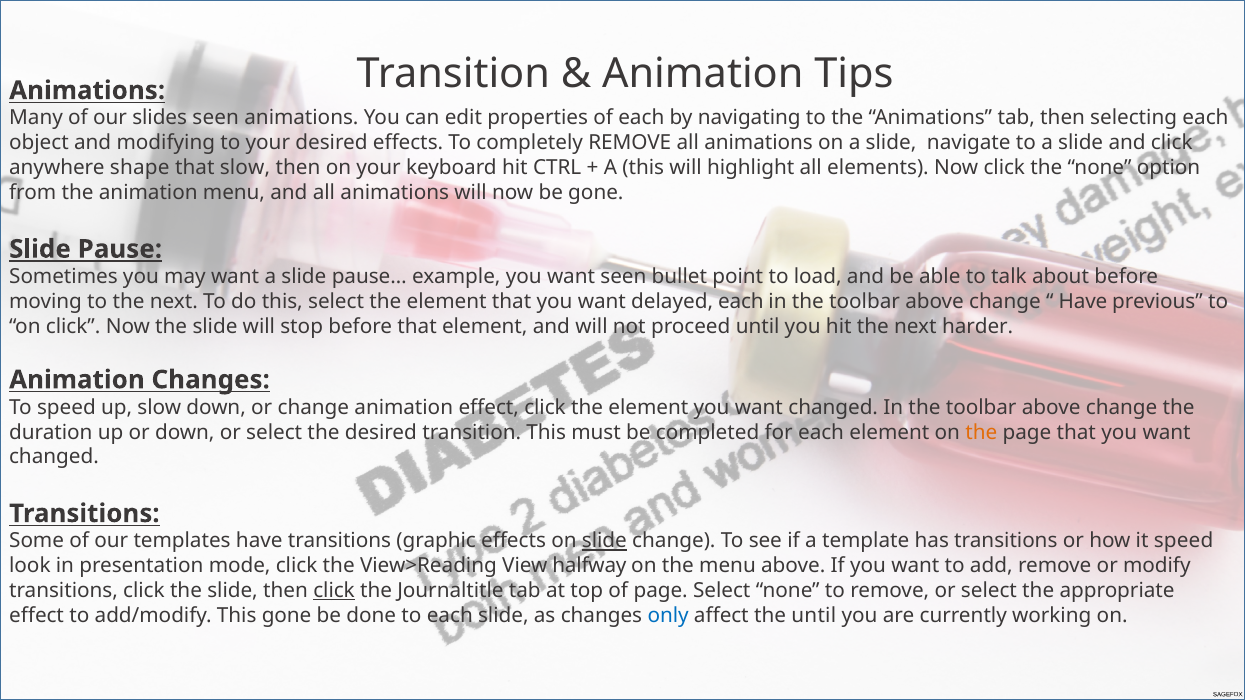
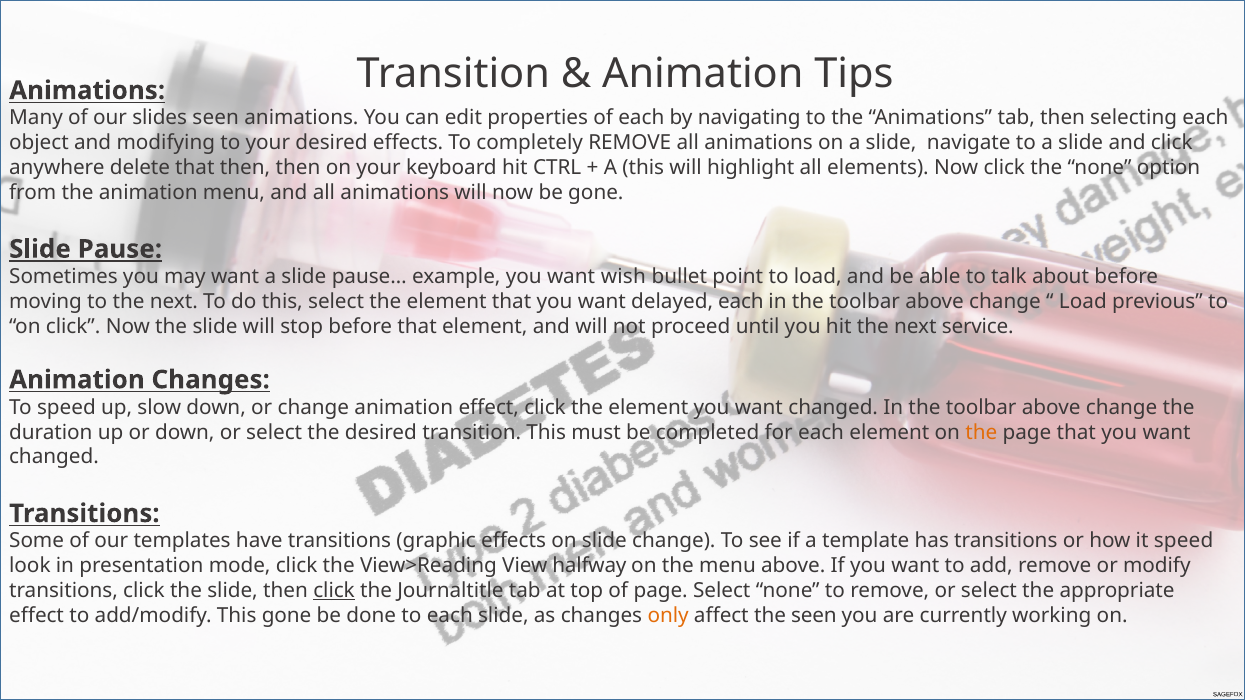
shape: shape -> delete
that slow: slow -> then
want seen: seen -> wish
Have at (1083, 302): Have -> Load
harder: harder -> service
slide at (604, 541) underline: present -> none
only colour: blue -> orange
the until: until -> seen
